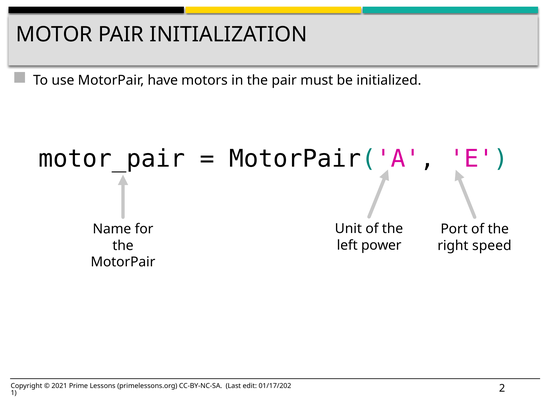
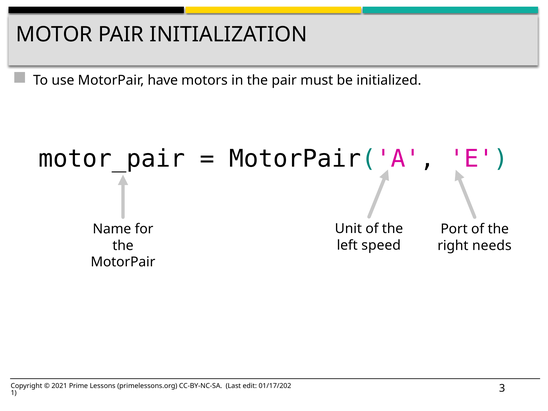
power: power -> speed
speed: speed -> needs
2: 2 -> 3
